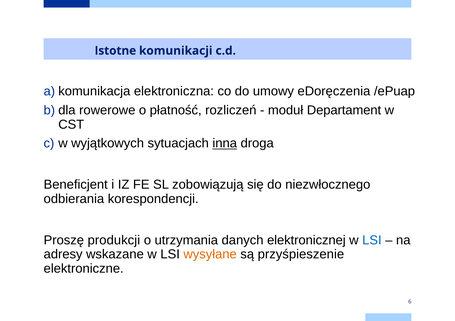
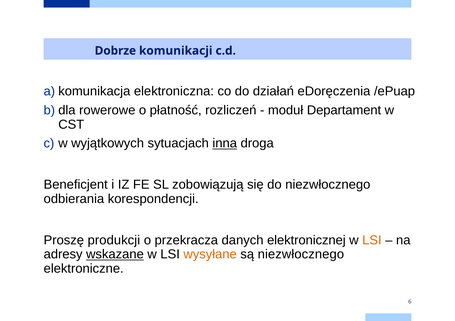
Istotne: Istotne -> Dobrze
umowy: umowy -> działań
utrzymania: utrzymania -> przekracza
LSI at (372, 241) colour: blue -> orange
wskazane underline: none -> present
są przyśpieszenie: przyśpieszenie -> niezwłocznego
